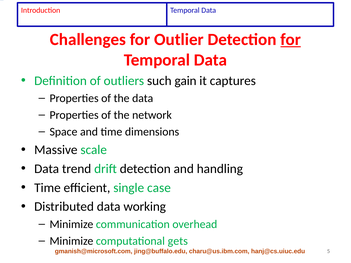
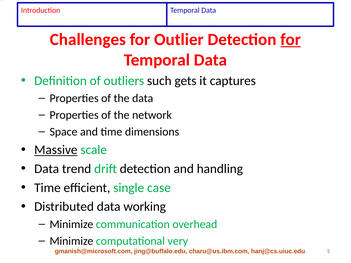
gain: gain -> gets
Massive underline: none -> present
gets: gets -> very
